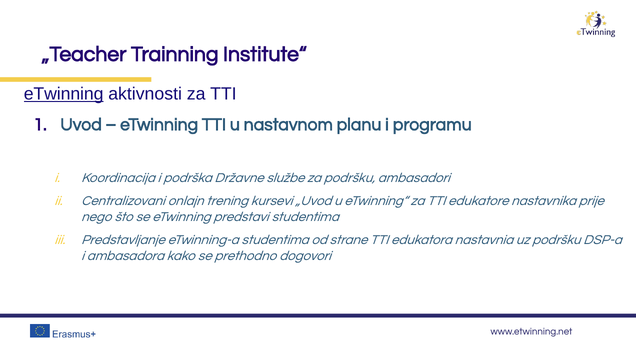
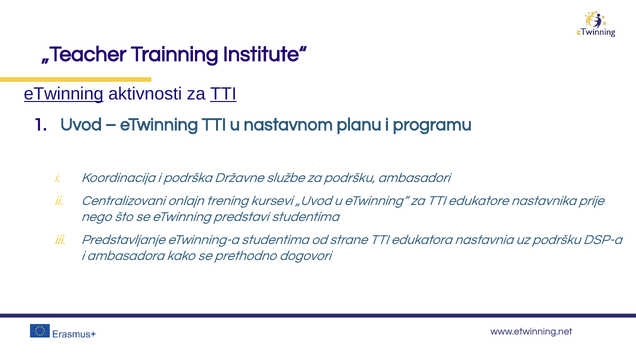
TTI at (223, 94) underline: none -> present
